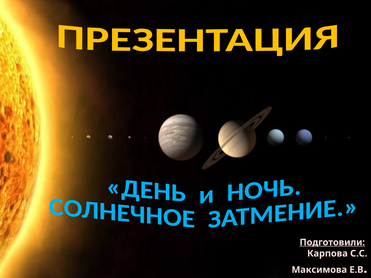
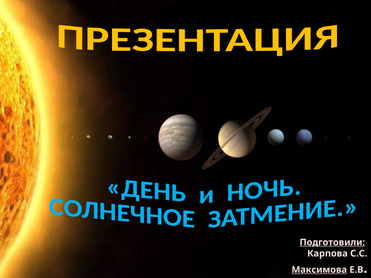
Максимова underline: none -> present
